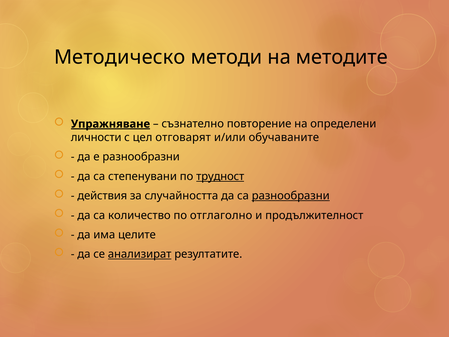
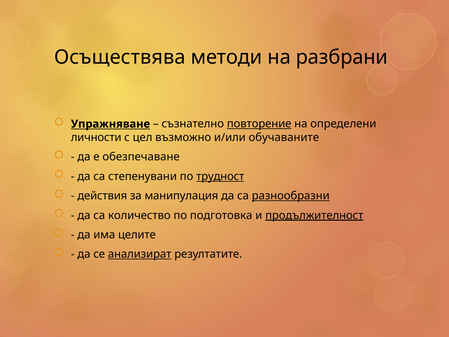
Методическо: Методическо -> Осъществява
методите: методите -> разбрани
Упражняване underline: present -> none
повторение underline: none -> present
отговарят: отговарят -> възможно
е разнообразни: разнообразни -> обезпечаване
случайността: случайността -> манипулация
отглаголно: отглаголно -> подготовка
продължителност underline: none -> present
